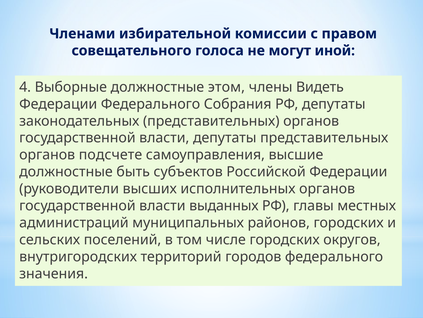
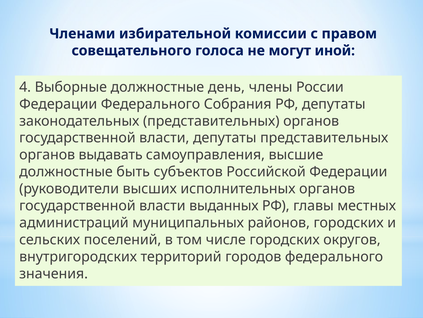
этом: этом -> день
Видеть: Видеть -> России
подсчете: подсчете -> выдавать
